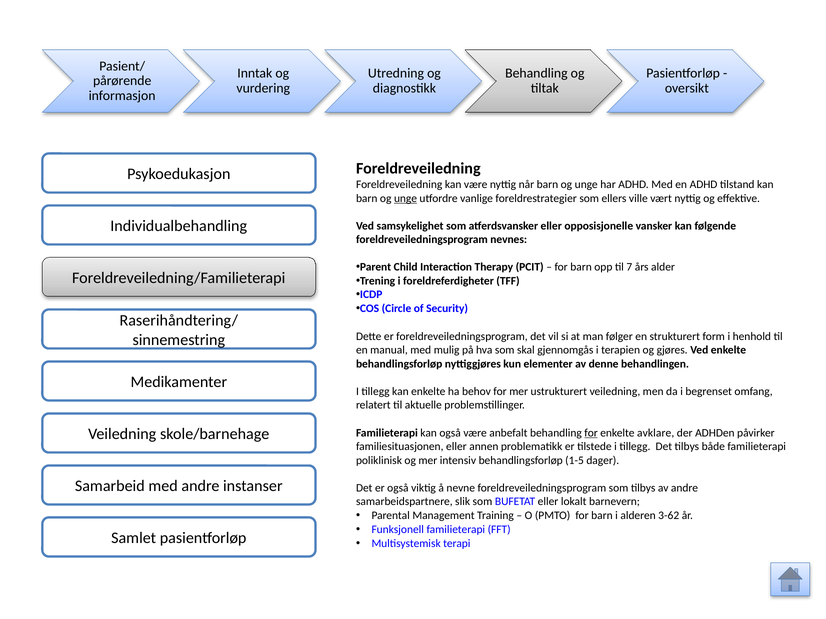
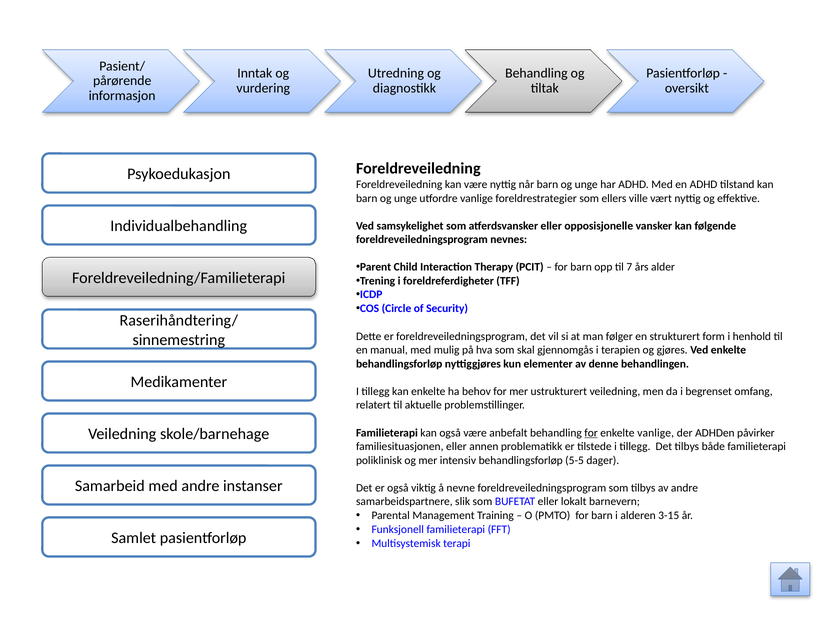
unge at (406, 198) underline: present -> none
enkelte avklare: avklare -> vanlige
1-5: 1-5 -> 5-5
3-62: 3-62 -> 3-15
